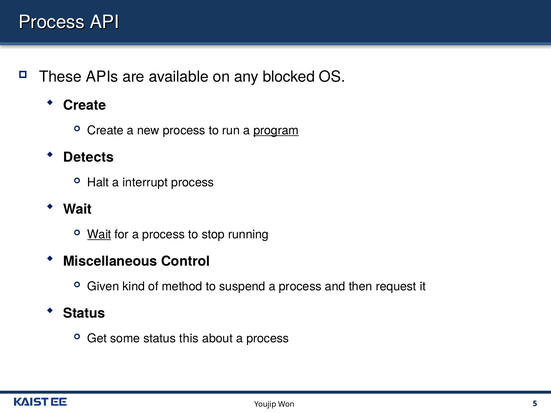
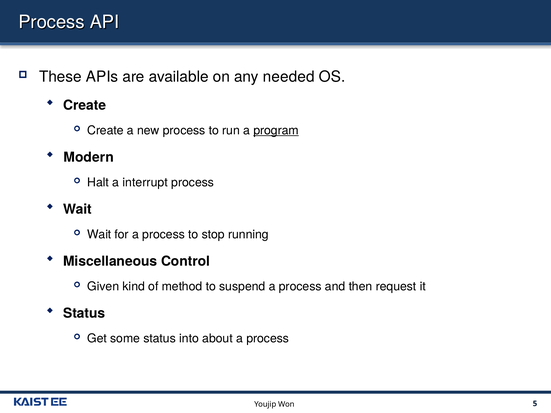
blocked: blocked -> needed
Detects: Detects -> Modern
Wait at (99, 235) underline: present -> none
this: this -> into
